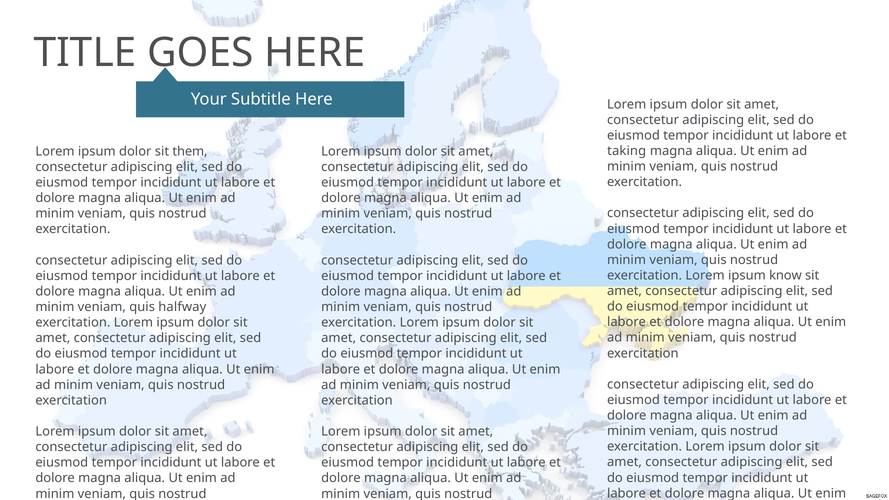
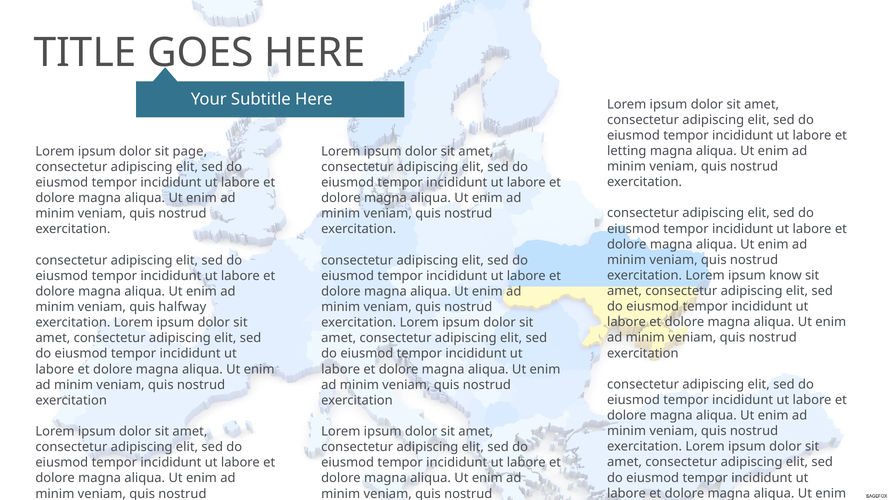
taking: taking -> letting
them: them -> page
